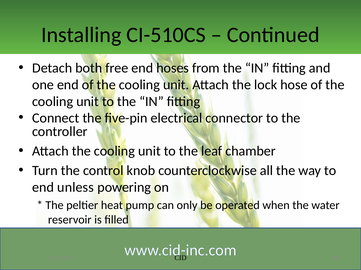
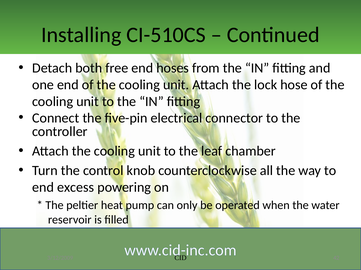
unless: unless -> excess
